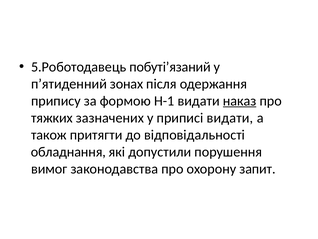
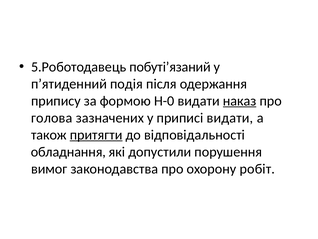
зонах: зонах -> подія
Н-1: Н-1 -> Н-0
тяжких: тяжких -> голова
притягти underline: none -> present
запит: запит -> робіт
